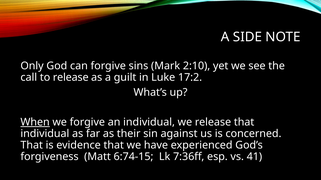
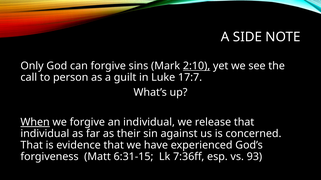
2:10 underline: none -> present
to release: release -> person
17:2: 17:2 -> 17:7
6:74-15: 6:74-15 -> 6:31-15
41: 41 -> 93
